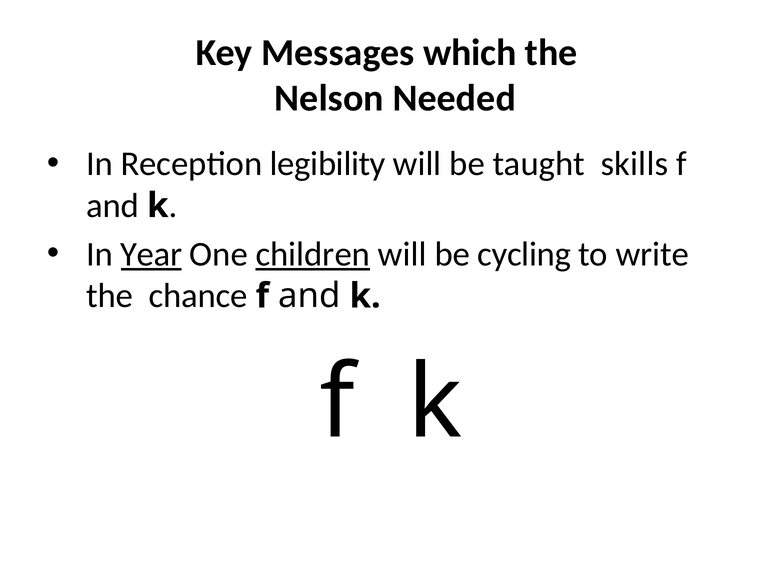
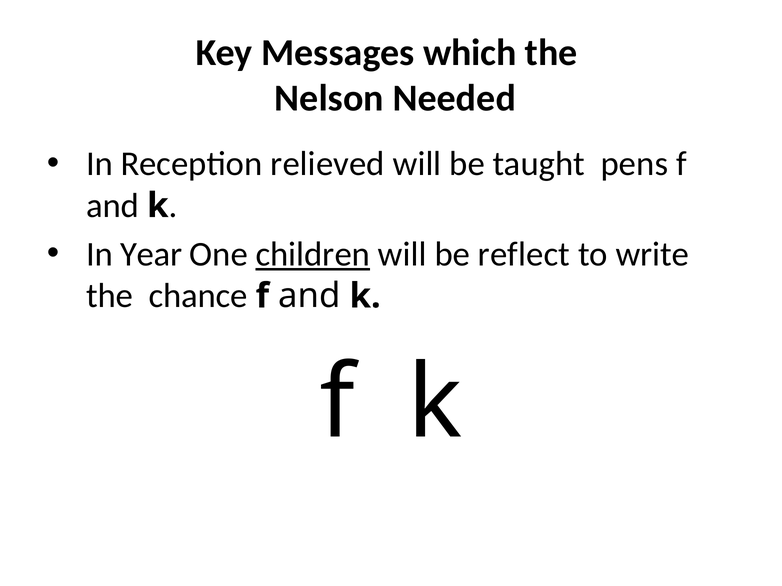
legibility: legibility -> relieved
skills: skills -> pens
Year underline: present -> none
cycling: cycling -> reflect
